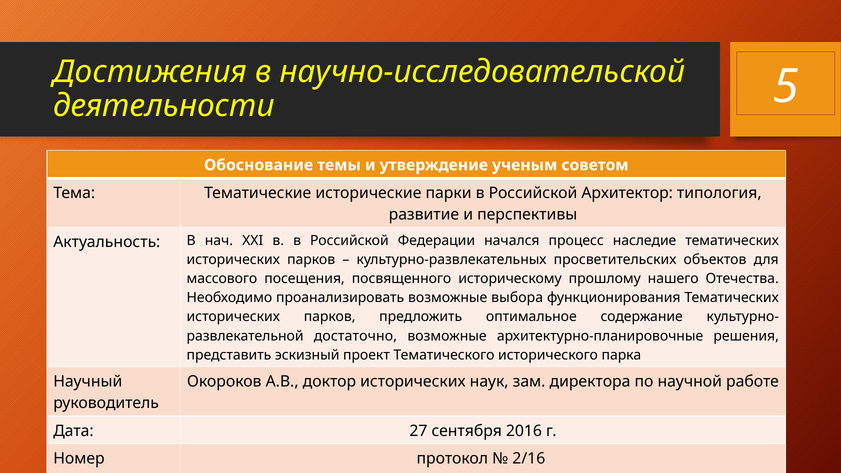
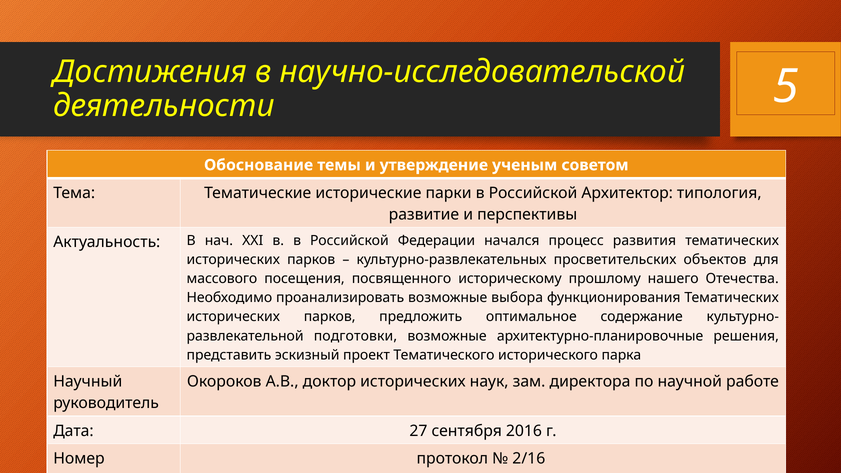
наследие: наследие -> развития
достаточно: достаточно -> подготовки
